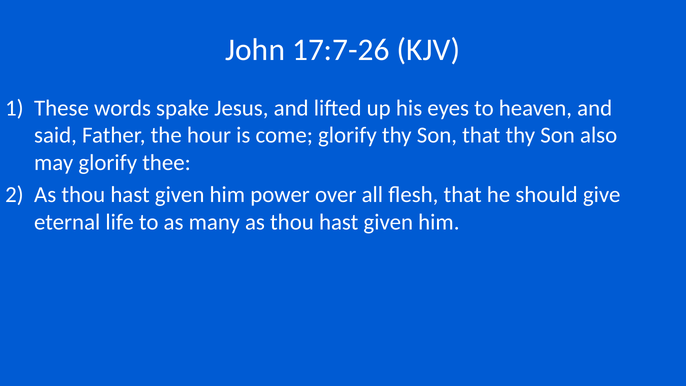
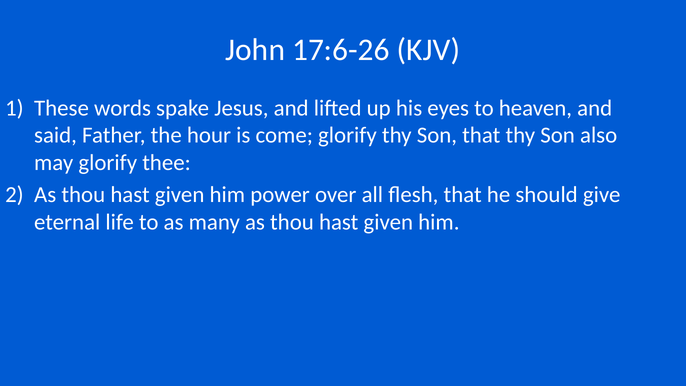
17:7-26: 17:7-26 -> 17:6-26
